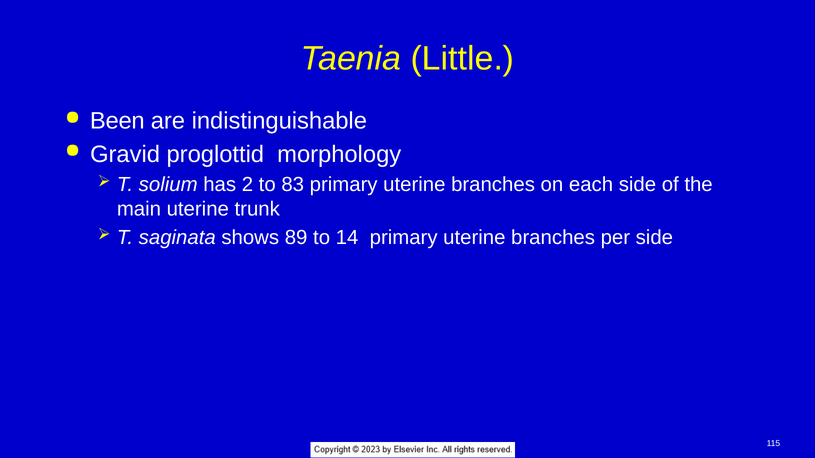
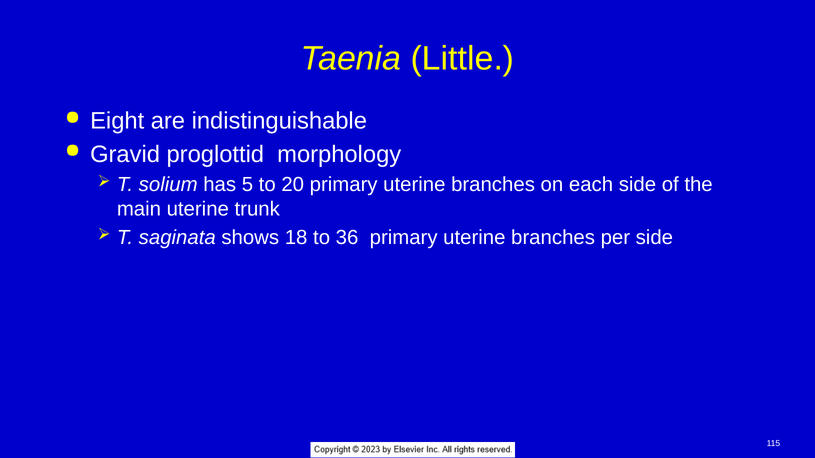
Been: Been -> Eight
2: 2 -> 5
83: 83 -> 20
89: 89 -> 18
14: 14 -> 36
